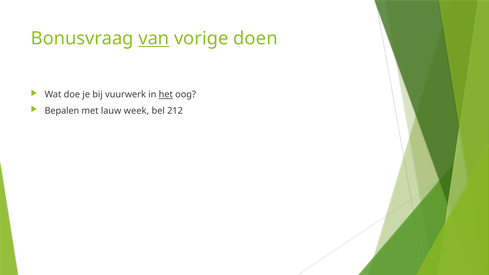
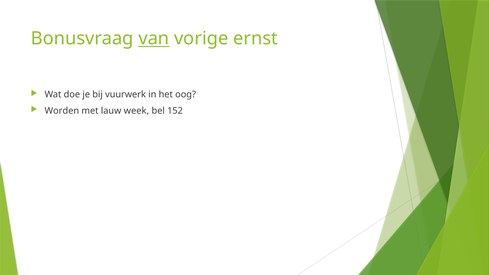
doen: doen -> ernst
het underline: present -> none
Bepalen: Bepalen -> Worden
212: 212 -> 152
